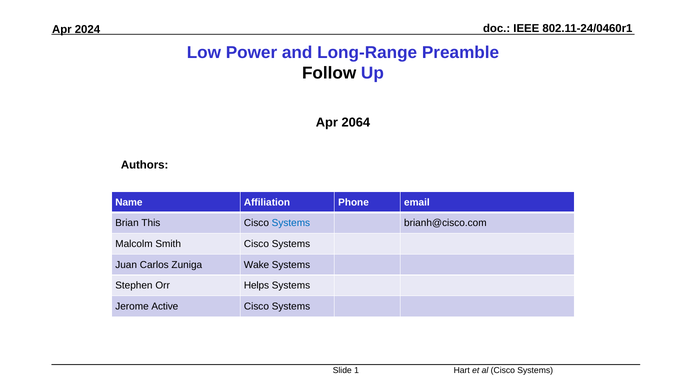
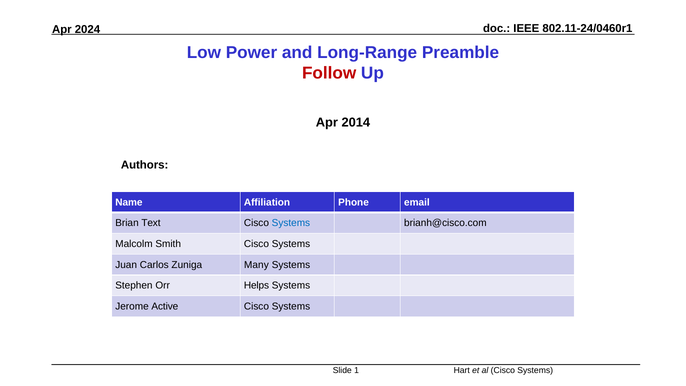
Follow colour: black -> red
2064: 2064 -> 2014
This: This -> Text
Wake: Wake -> Many
